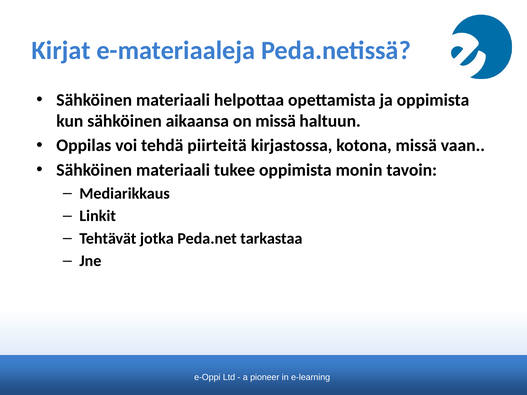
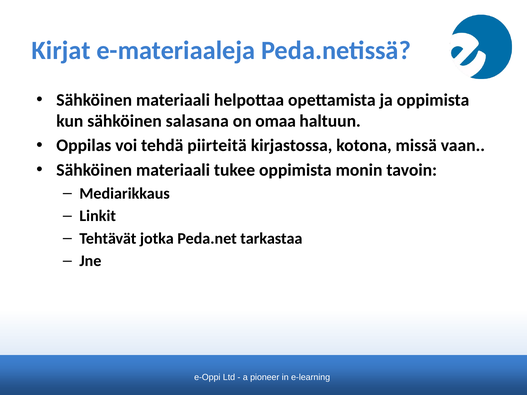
aikaansa: aikaansa -> salasana
on missä: missä -> omaa
